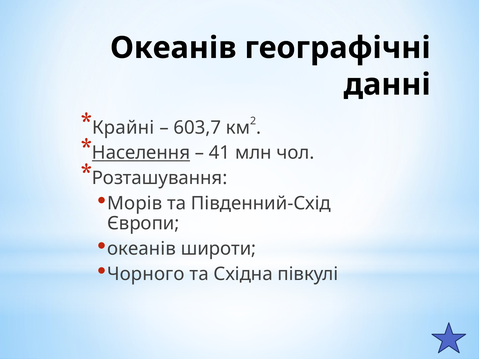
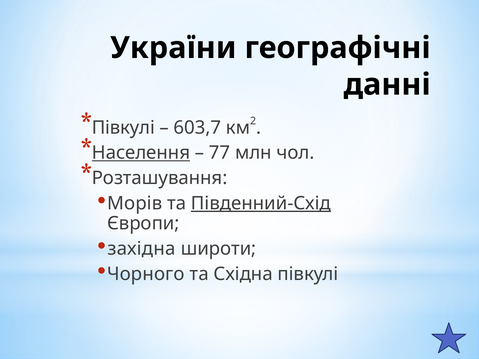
Океанів at (173, 48): Океанів -> України
Крайні at (123, 128): Крайні -> Півкулі
41: 41 -> 77
Південний-Схід underline: none -> present
океанів at (141, 249): океанів -> західна
